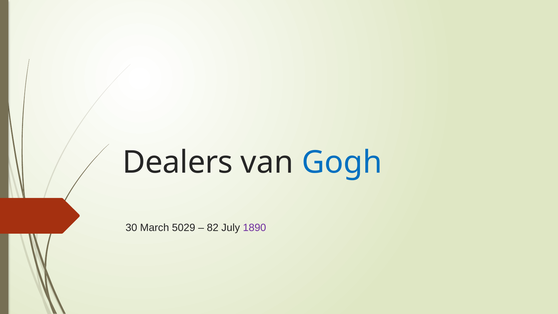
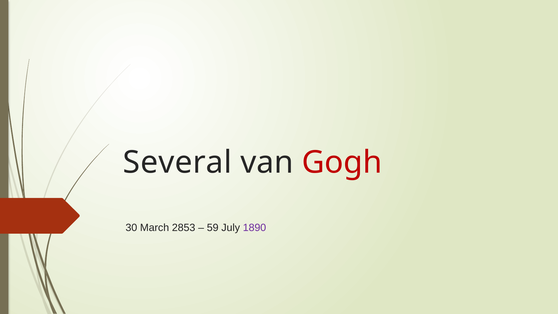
Dealers: Dealers -> Several
Gogh colour: blue -> red
5029: 5029 -> 2853
82: 82 -> 59
